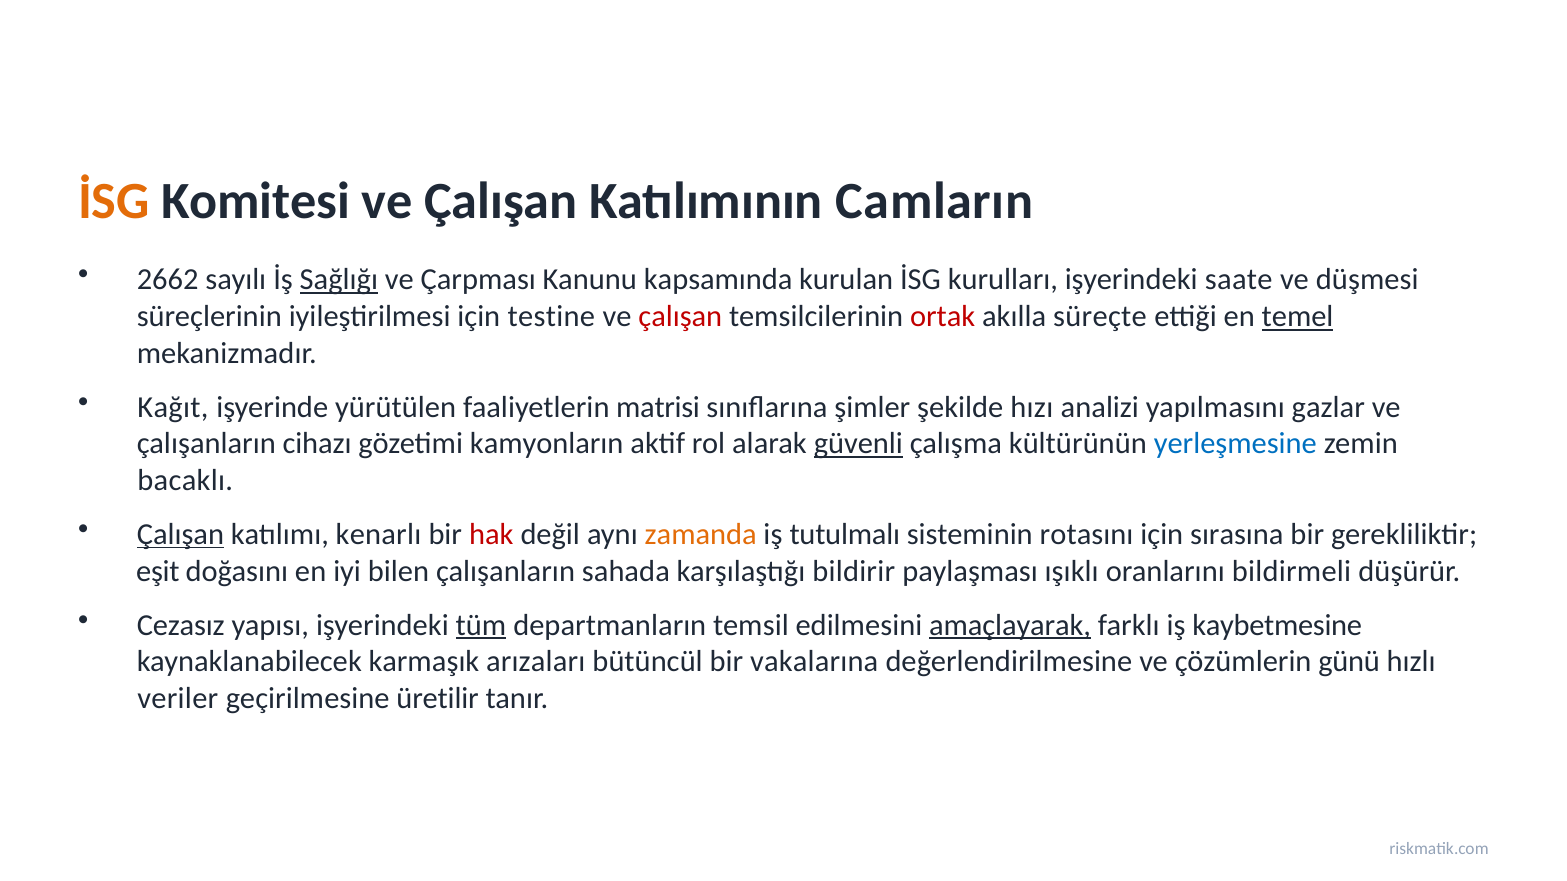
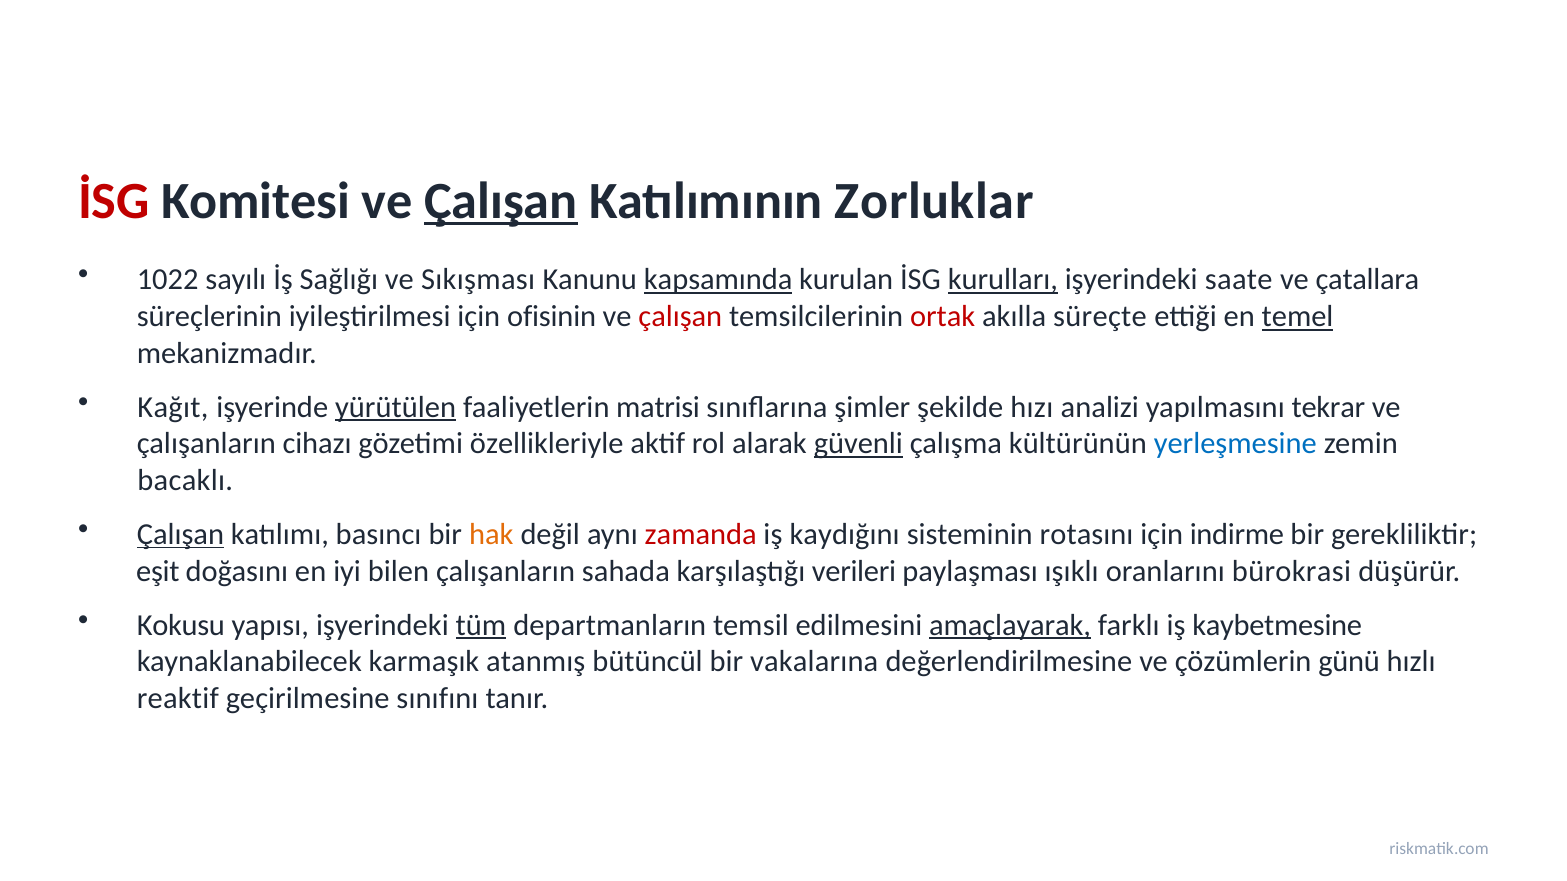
İSG at (114, 201) colour: orange -> red
Çalışan at (501, 201) underline: none -> present
Camların: Camların -> Zorluklar
2662: 2662 -> 1022
Sağlığı underline: present -> none
Çarpması: Çarpması -> Sıkışması
kapsamında underline: none -> present
kurulları underline: none -> present
düşmesi: düşmesi -> çatallara
testine: testine -> ofisinin
yürütülen underline: none -> present
gazlar: gazlar -> tekrar
kamyonların: kamyonların -> özellikleriyle
kenarlı: kenarlı -> basıncı
hak colour: red -> orange
zamanda colour: orange -> red
tutulmalı: tutulmalı -> kaydığını
sırasına: sırasına -> indirme
bildirir: bildirir -> verileri
bildirmeli: bildirmeli -> bürokrasi
Cezasız: Cezasız -> Kokusu
arızaları: arızaları -> atanmış
veriler: veriler -> reaktif
üretilir: üretilir -> sınıfını
